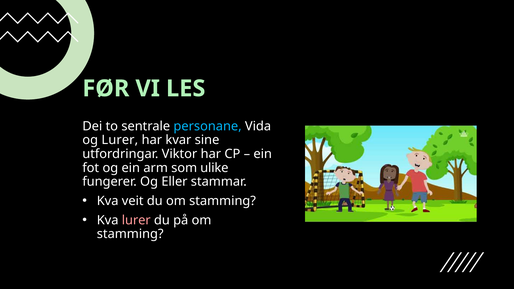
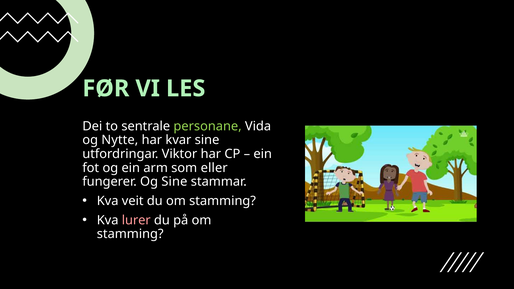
personane colour: light blue -> light green
og Lurer: Lurer -> Nytte
ulike: ulike -> eller
Og Eller: Eller -> Sine
